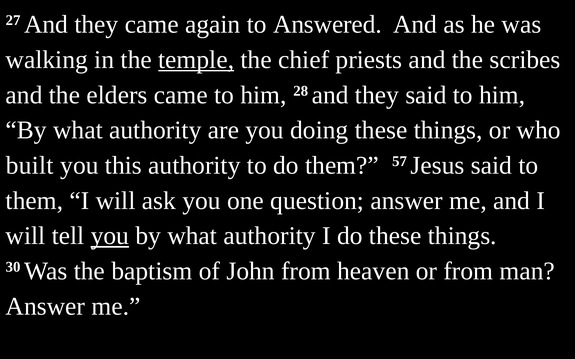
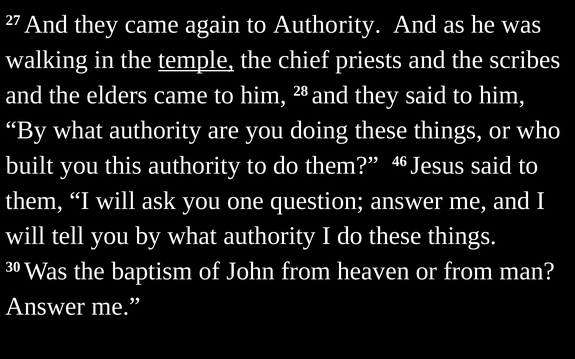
to Answered: Answered -> Authority
57: 57 -> 46
you at (110, 236) underline: present -> none
